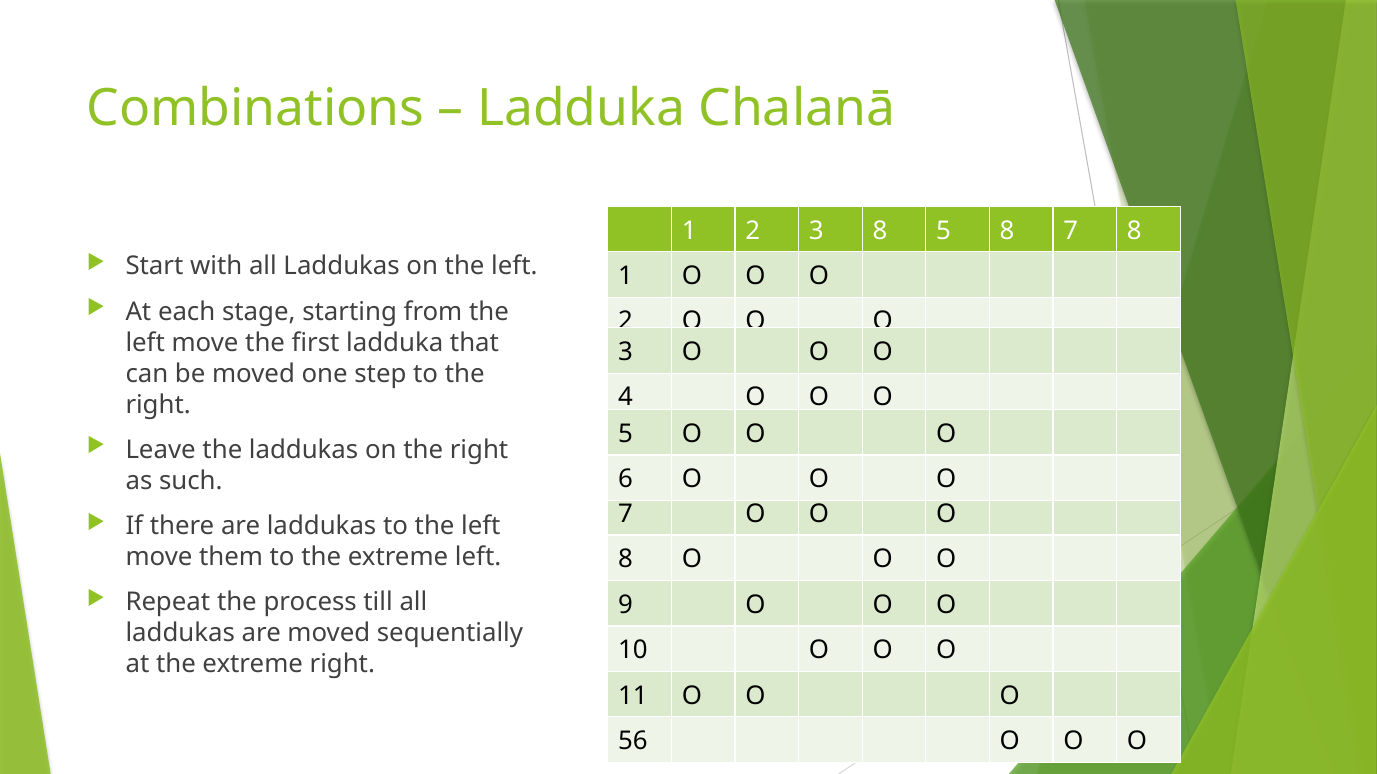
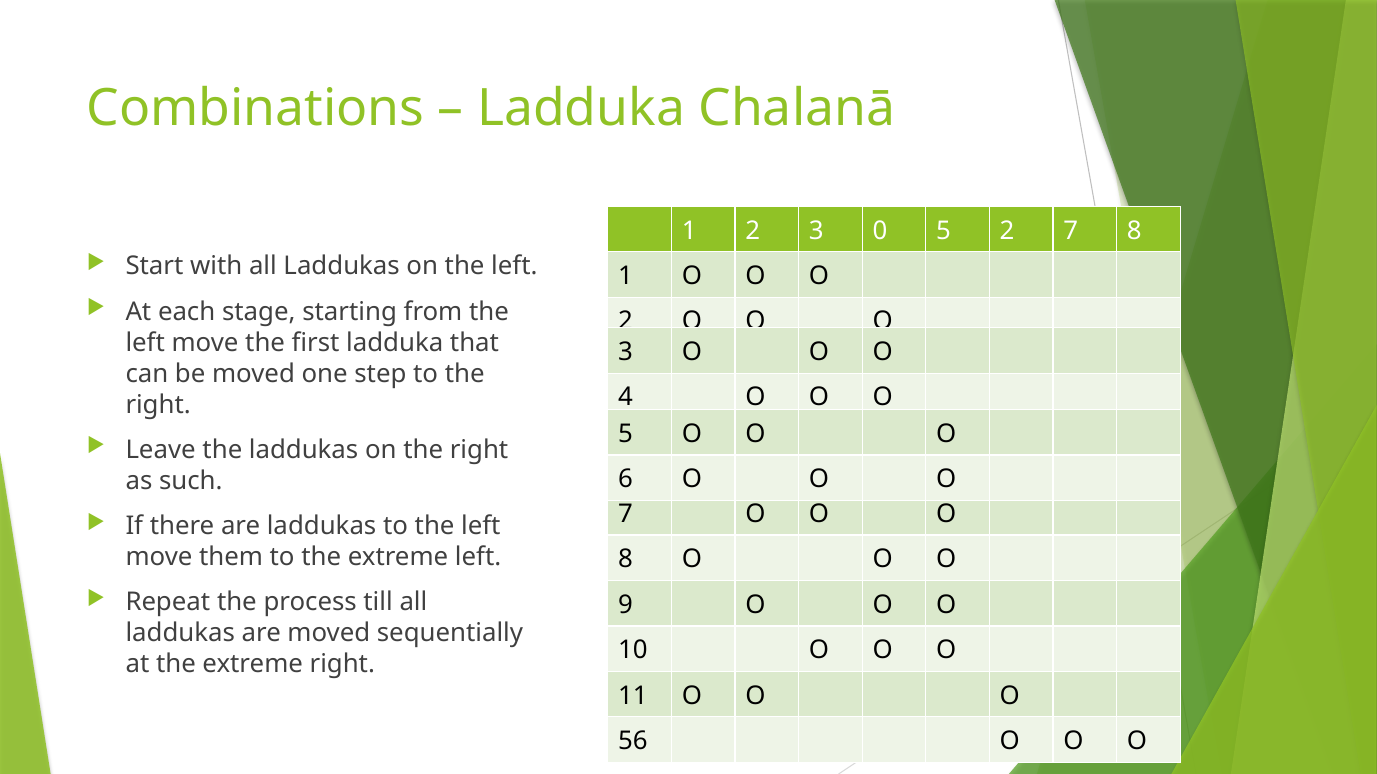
3 8: 8 -> 0
5 8: 8 -> 2
